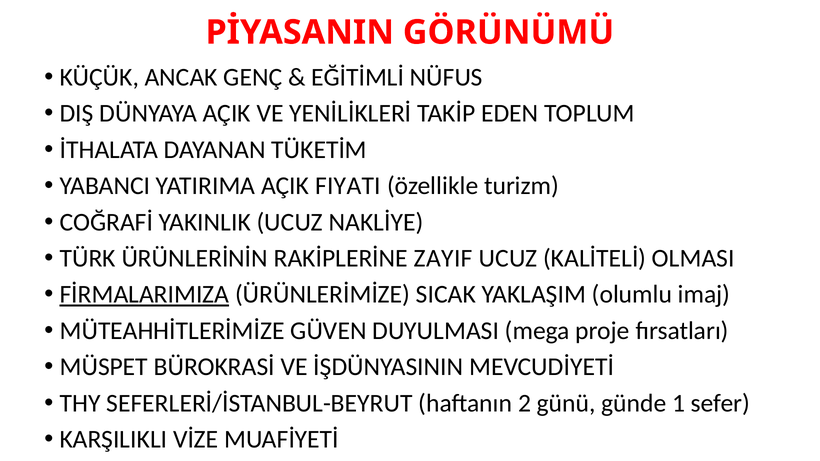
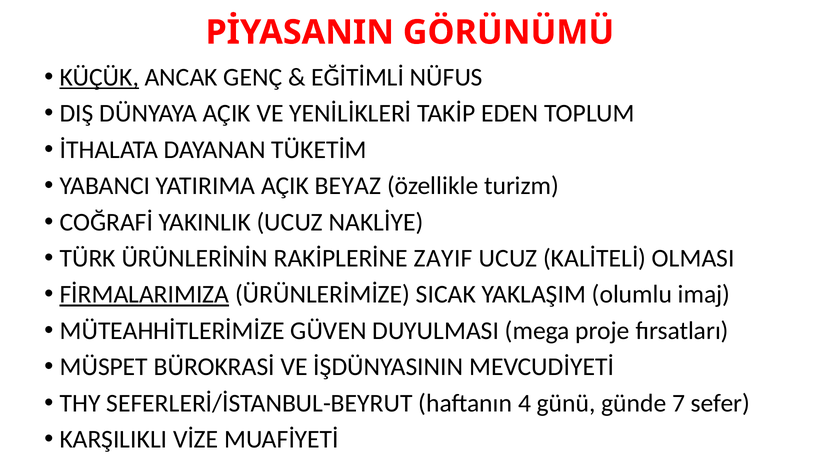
KÜÇÜK underline: none -> present
FIYATI: FIYATI -> BEYAZ
2: 2 -> 4
1: 1 -> 7
